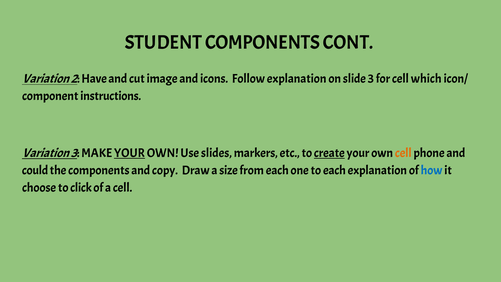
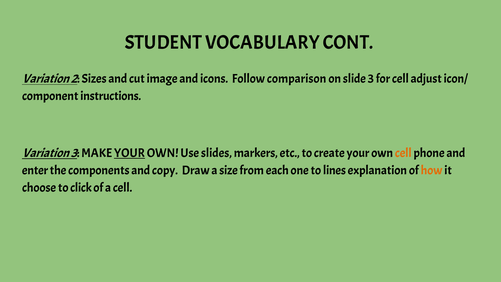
STUDENT COMPONENTS: COMPONENTS -> VOCABULARY
Have: Have -> Sizes
Follow explanation: explanation -> comparison
which: which -> adjust
create underline: present -> none
could: could -> enter
to each: each -> lines
how colour: blue -> orange
